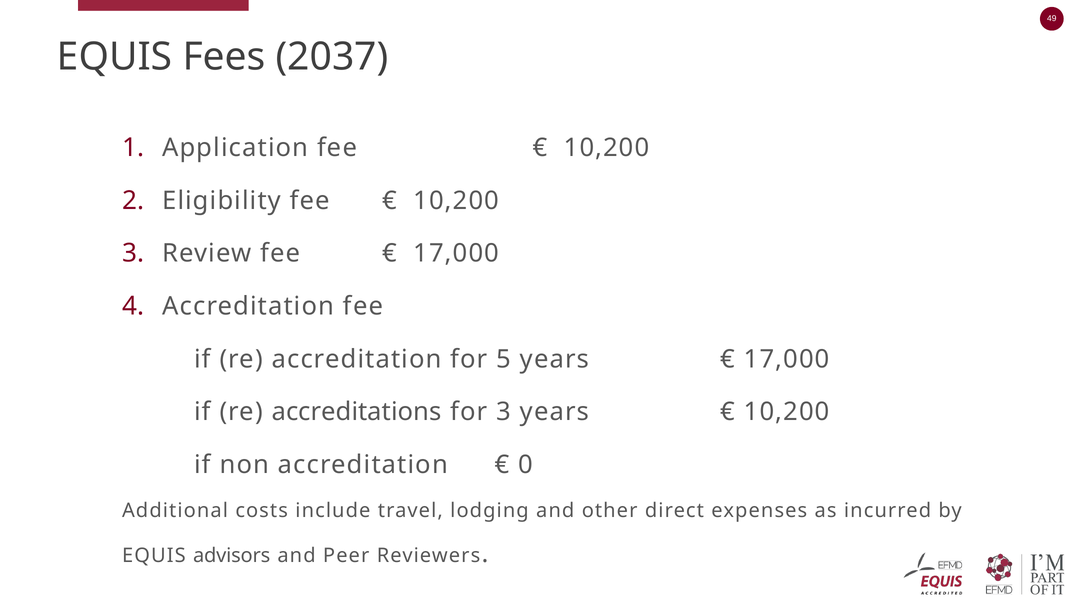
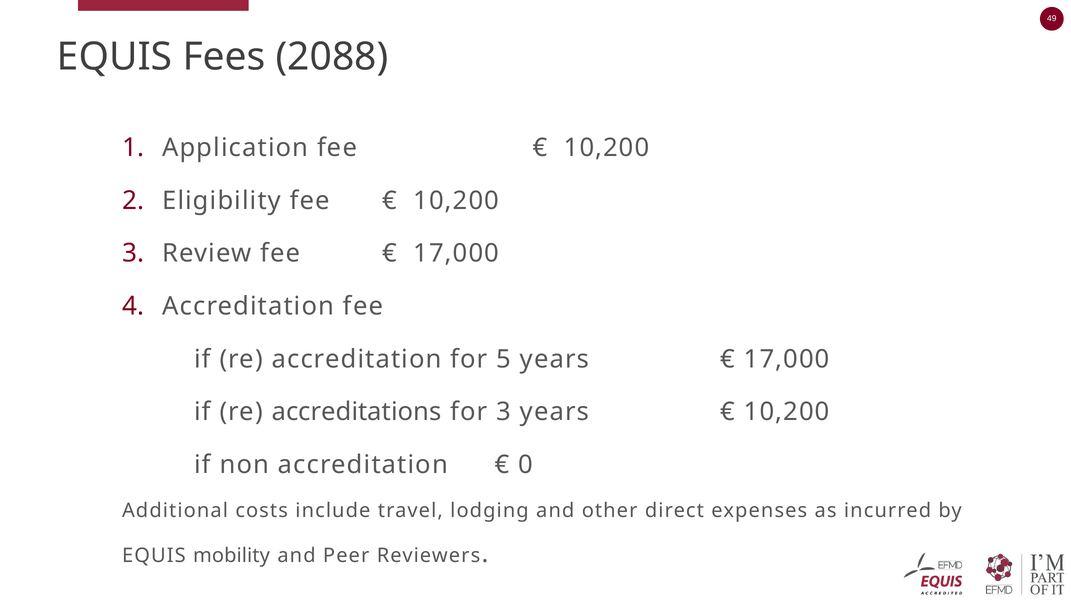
2037: 2037 -> 2088
advisors: advisors -> mobility
